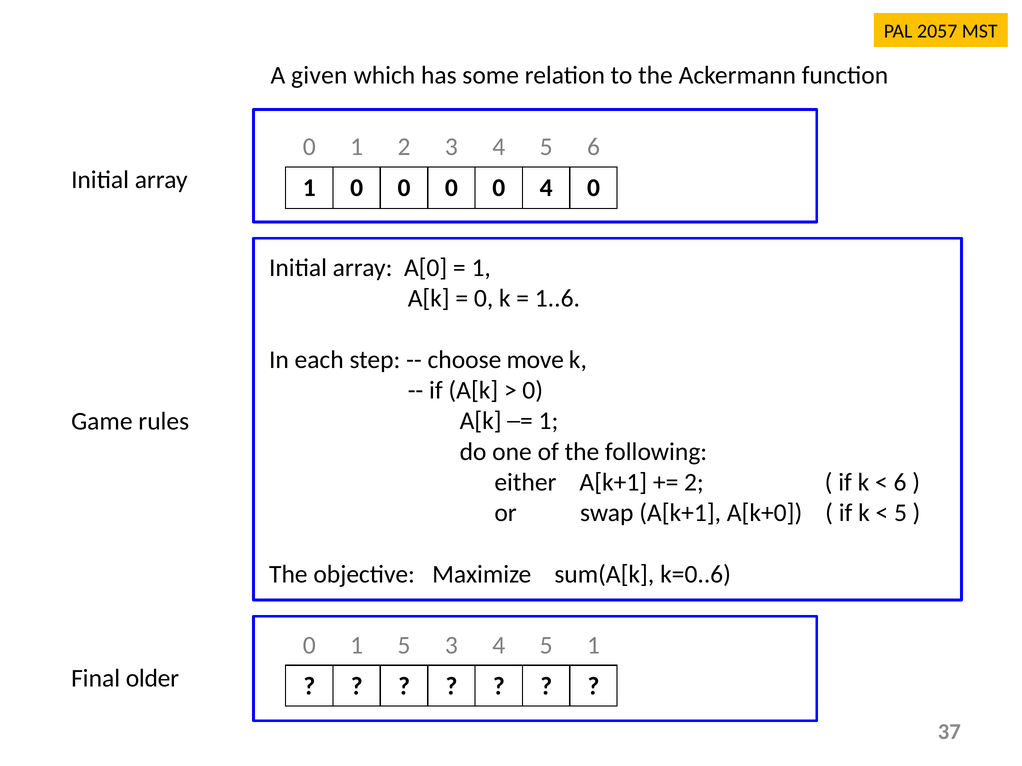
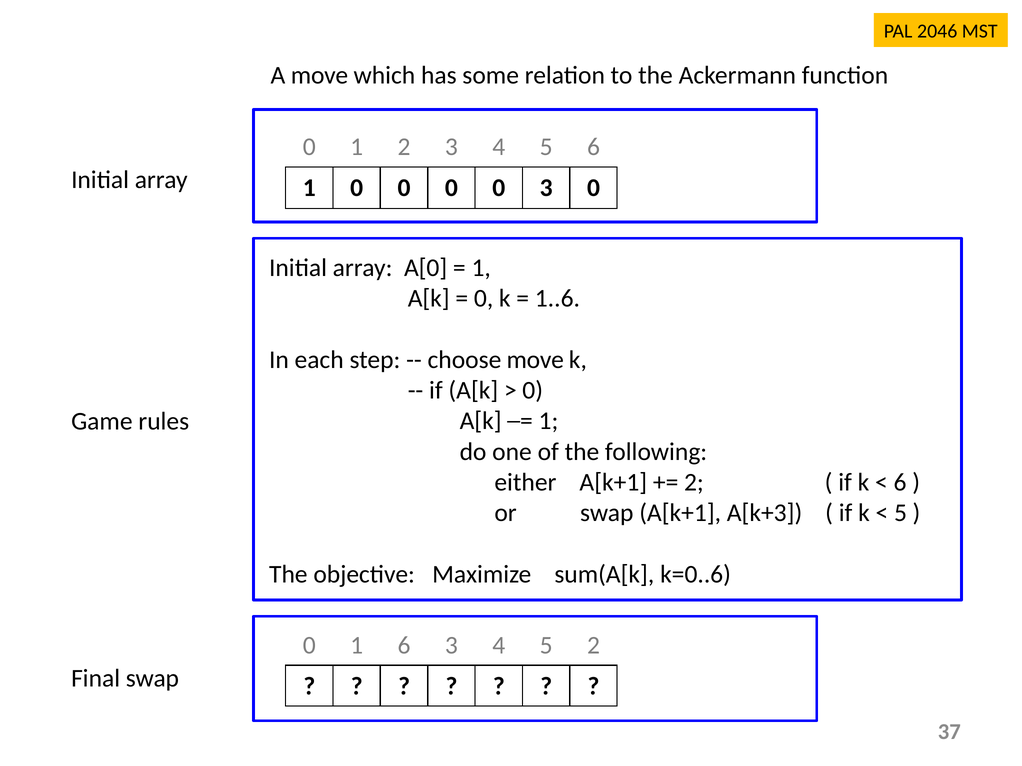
2057: 2057 -> 2046
A given: given -> move
0 4: 4 -> 3
A[k+0: A[k+0 -> A[k+3
1 5: 5 -> 6
5 1: 1 -> 2
Final older: older -> swap
